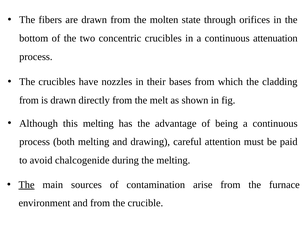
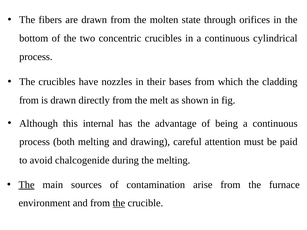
attenuation: attenuation -> cylindrical
this melting: melting -> internal
the at (119, 203) underline: none -> present
